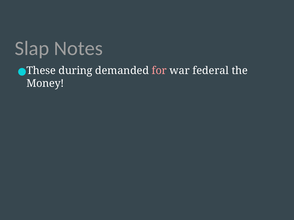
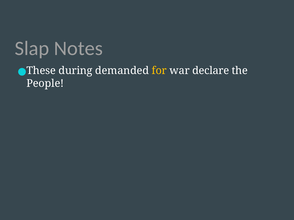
for colour: pink -> yellow
federal: federal -> declare
Money: Money -> People
